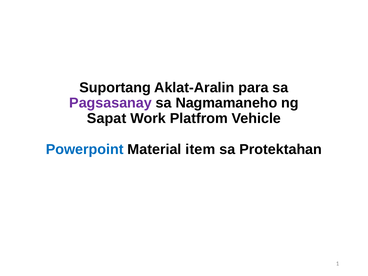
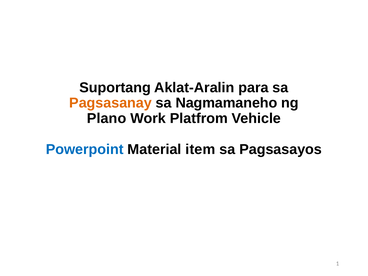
Pagsasanay colour: purple -> orange
Sapat: Sapat -> Plano
Protektahan: Protektahan -> Pagsasayos
